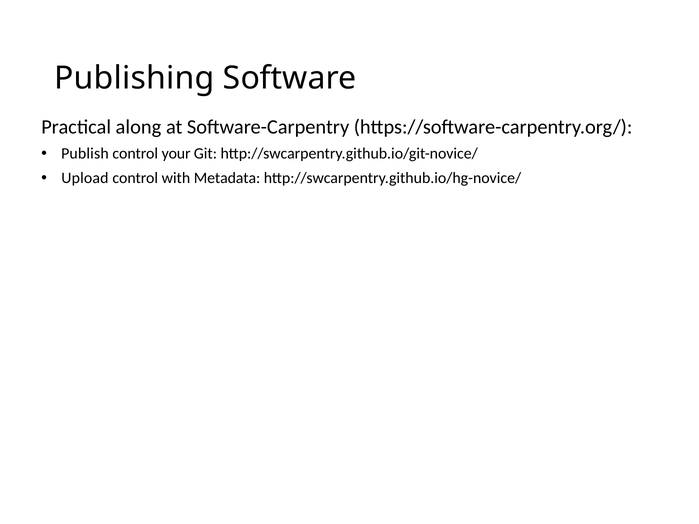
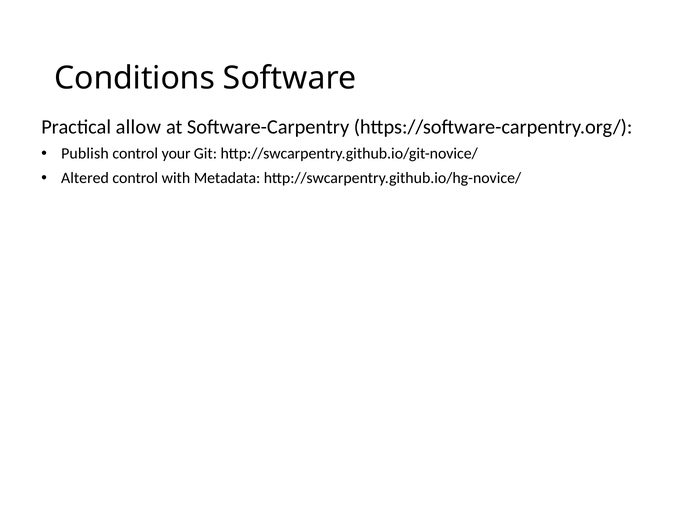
Publishing: Publishing -> Conditions
along: along -> allow
Upload: Upload -> Altered
